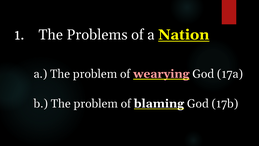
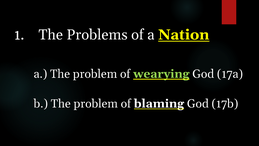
wearying colour: pink -> light green
